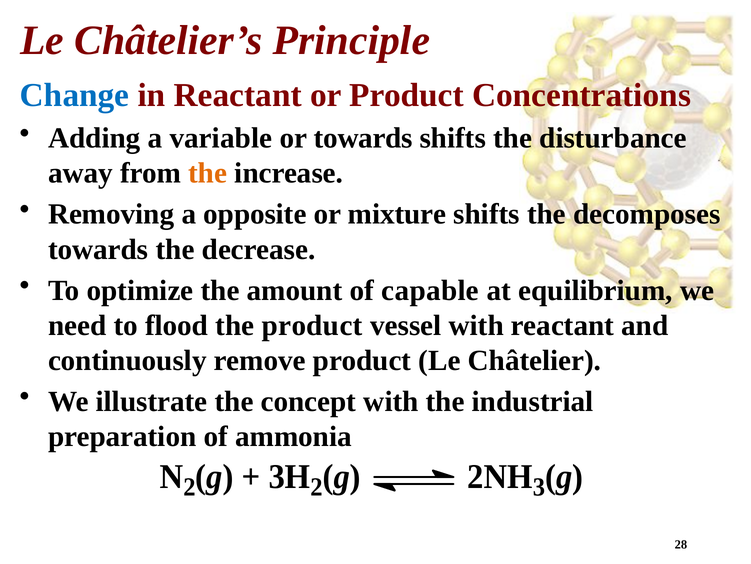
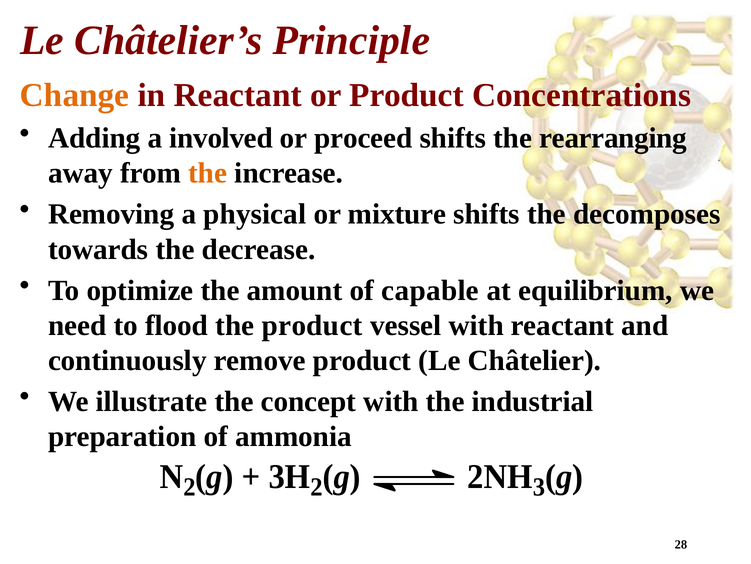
Change colour: blue -> orange
variable: variable -> involved
or towards: towards -> proceed
disturbance: disturbance -> rearranging
opposite: opposite -> physical
